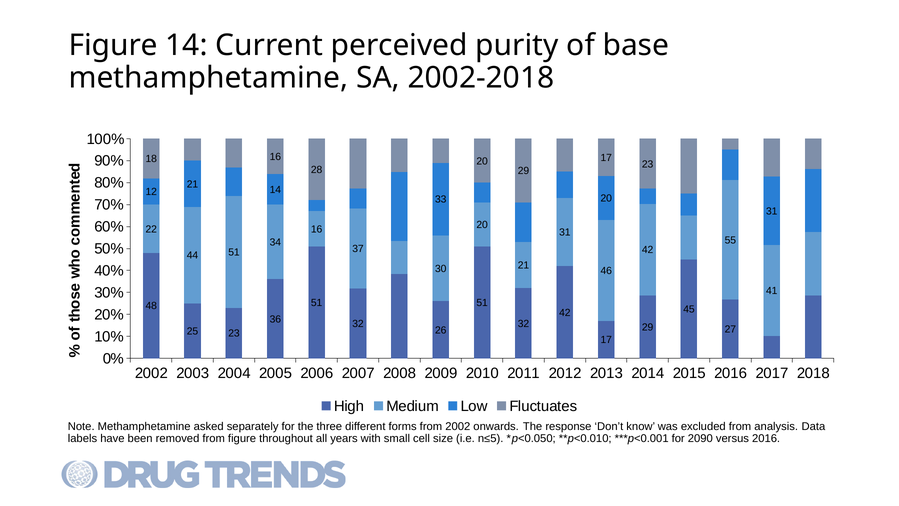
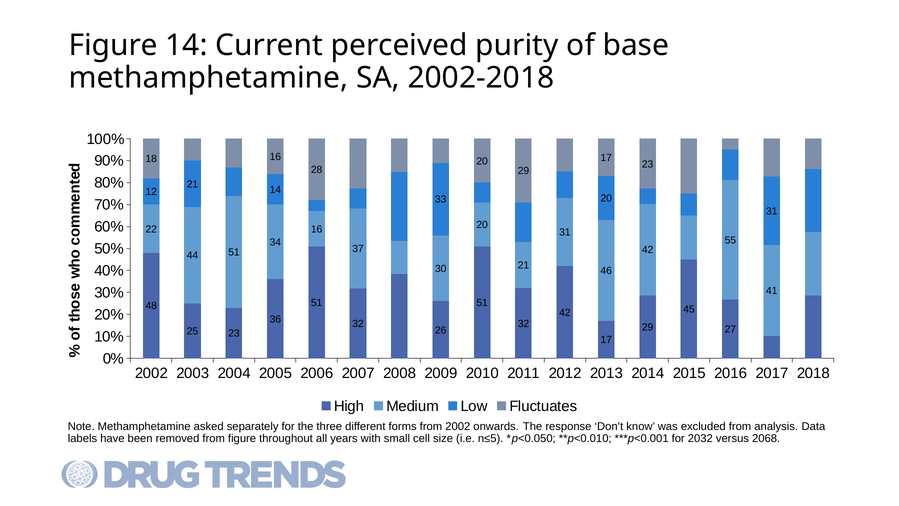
2090: 2090 -> 2032
versus 2016: 2016 -> 2068
